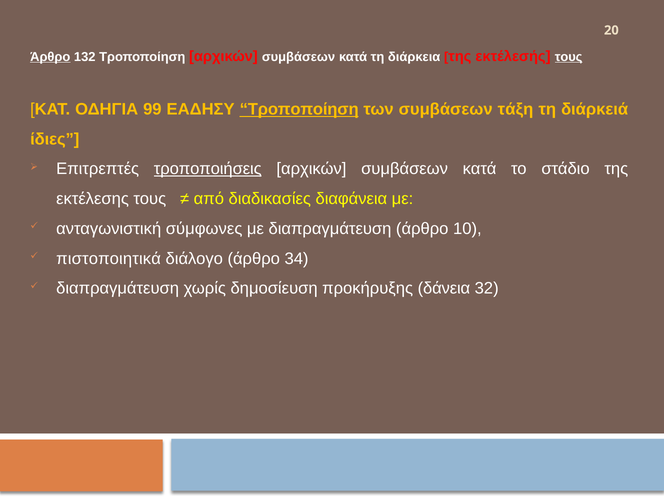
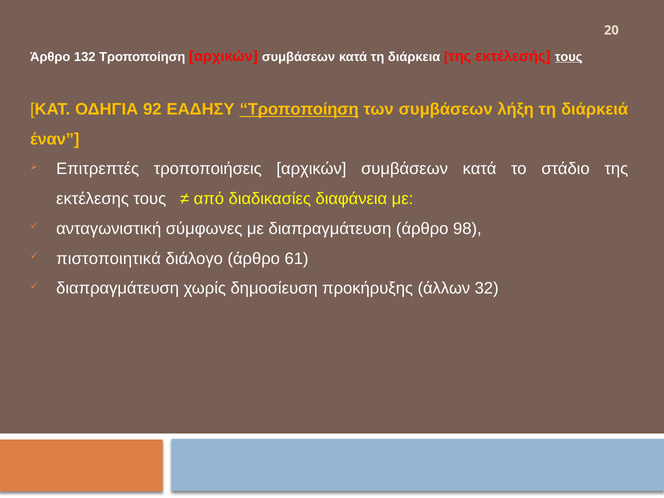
Άρθρο at (50, 57) underline: present -> none
99: 99 -> 92
τάξη: τάξη -> λήξη
ίδιες: ίδιες -> έναν
τροποποιήσεις underline: present -> none
10: 10 -> 98
34: 34 -> 61
δάνεια: δάνεια -> άλλων
